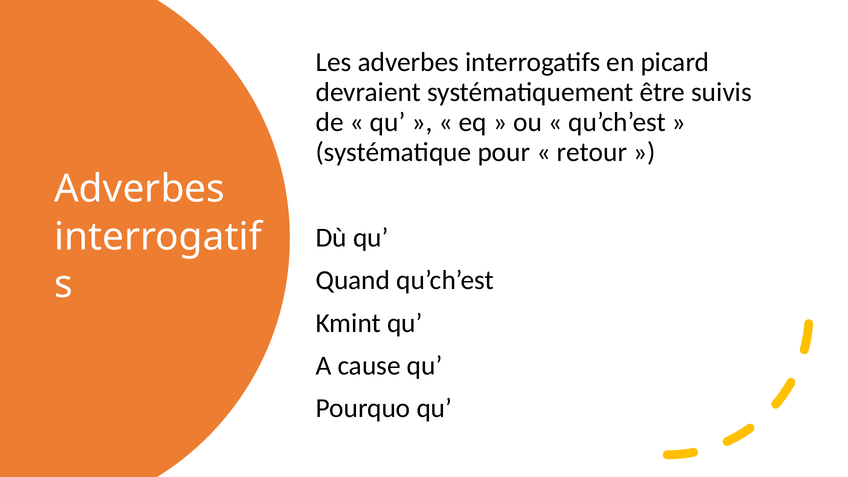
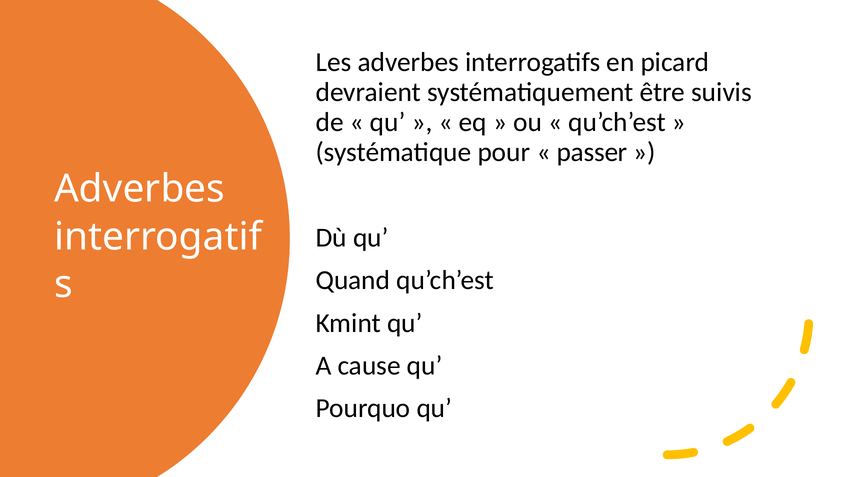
retour: retour -> passer
